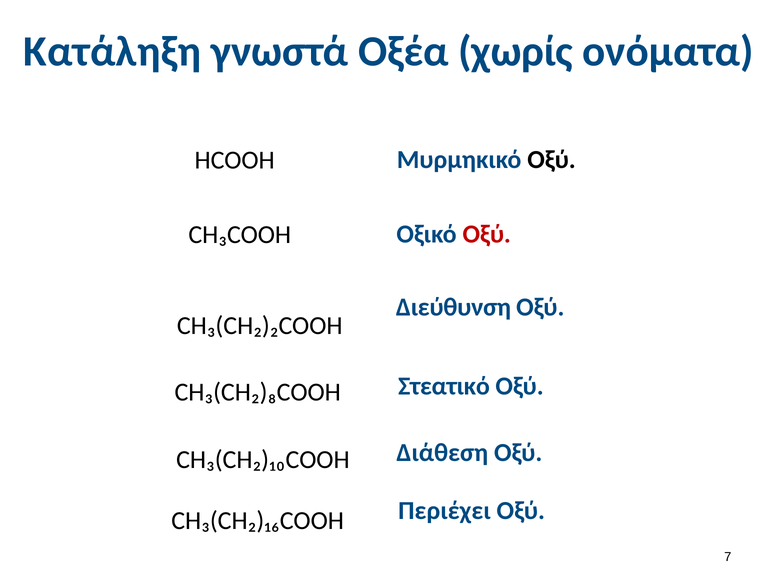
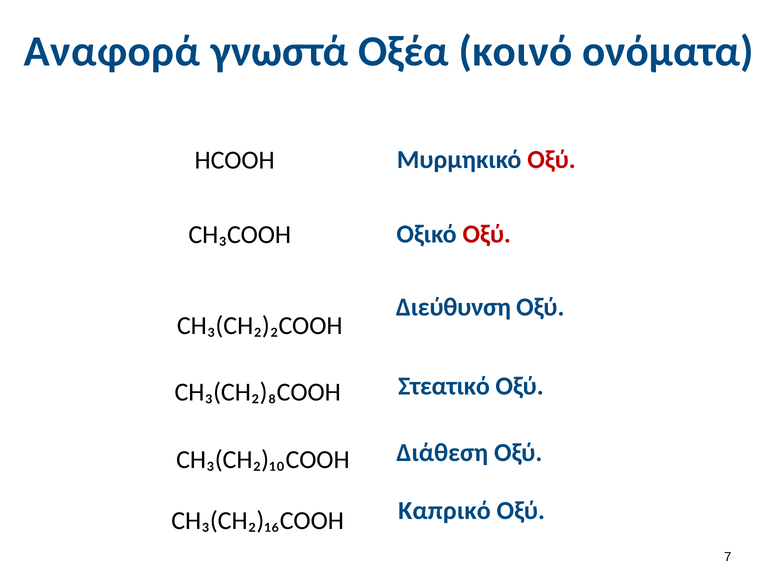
Κατάληξη: Κατάληξη -> Αναφορά
χωρίς: χωρίς -> κοινό
Οξύ at (552, 160) colour: black -> red
Περιέχει: Περιέχει -> Καπρικό
